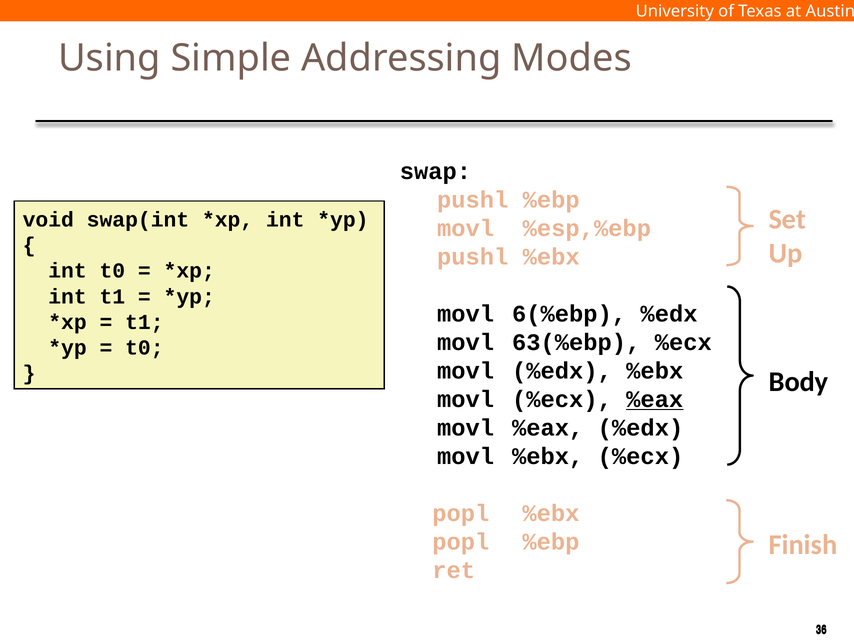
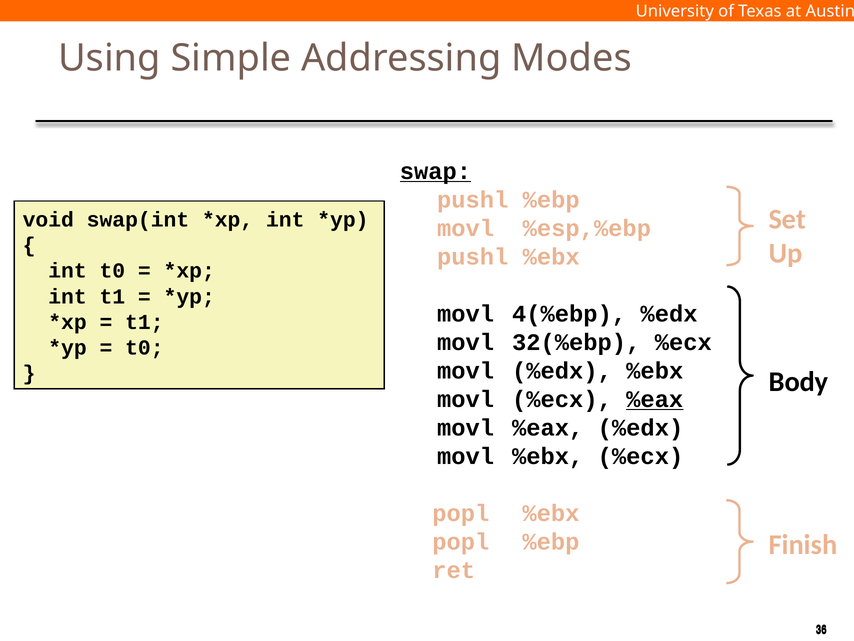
swap underline: none -> present
6(%ebp: 6(%ebp -> 4(%ebp
63(%ebp: 63(%ebp -> 32(%ebp
